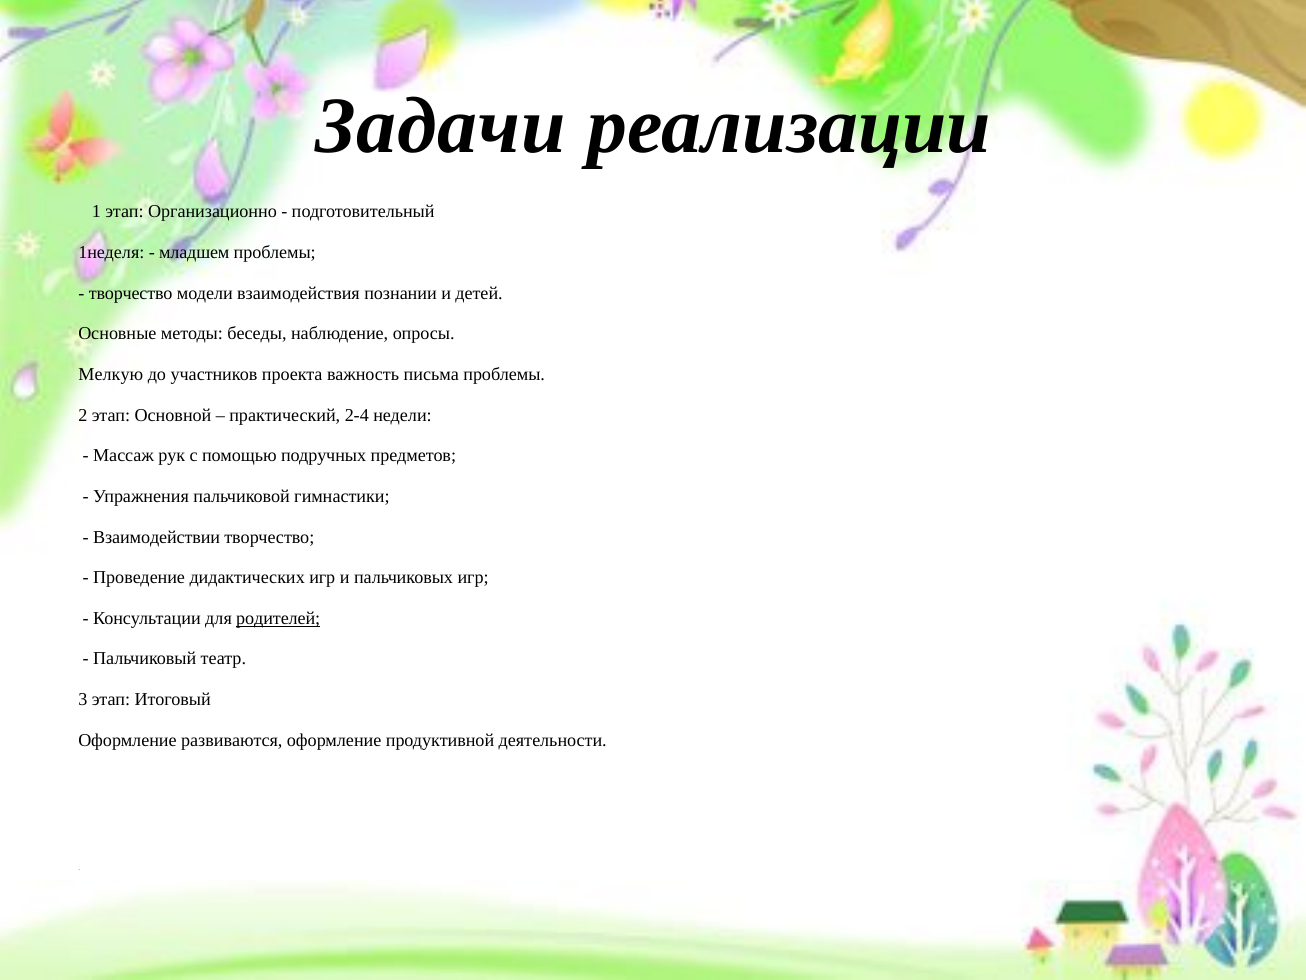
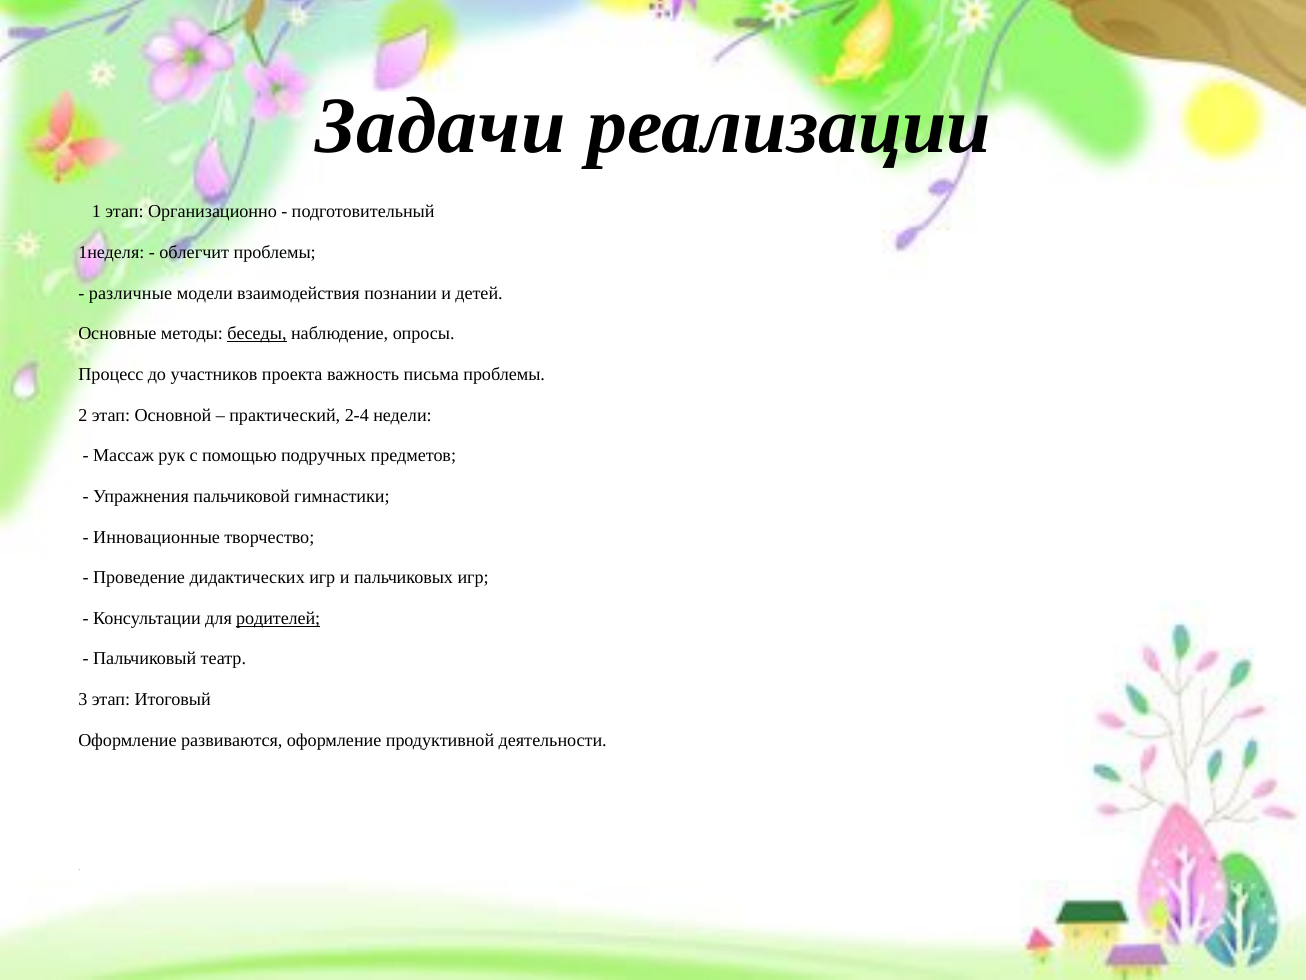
младшем: младшем -> облегчит
творчество at (131, 293): творчество -> различные
беседы underline: none -> present
Мелкую: Мелкую -> Процесс
Взаимодействии: Взаимодействии -> Инновационные
